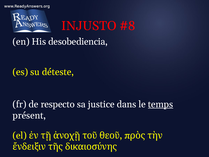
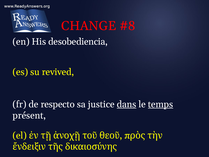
INJUSTO: INJUSTO -> CHANGE
déteste: déteste -> revived
dans underline: none -> present
